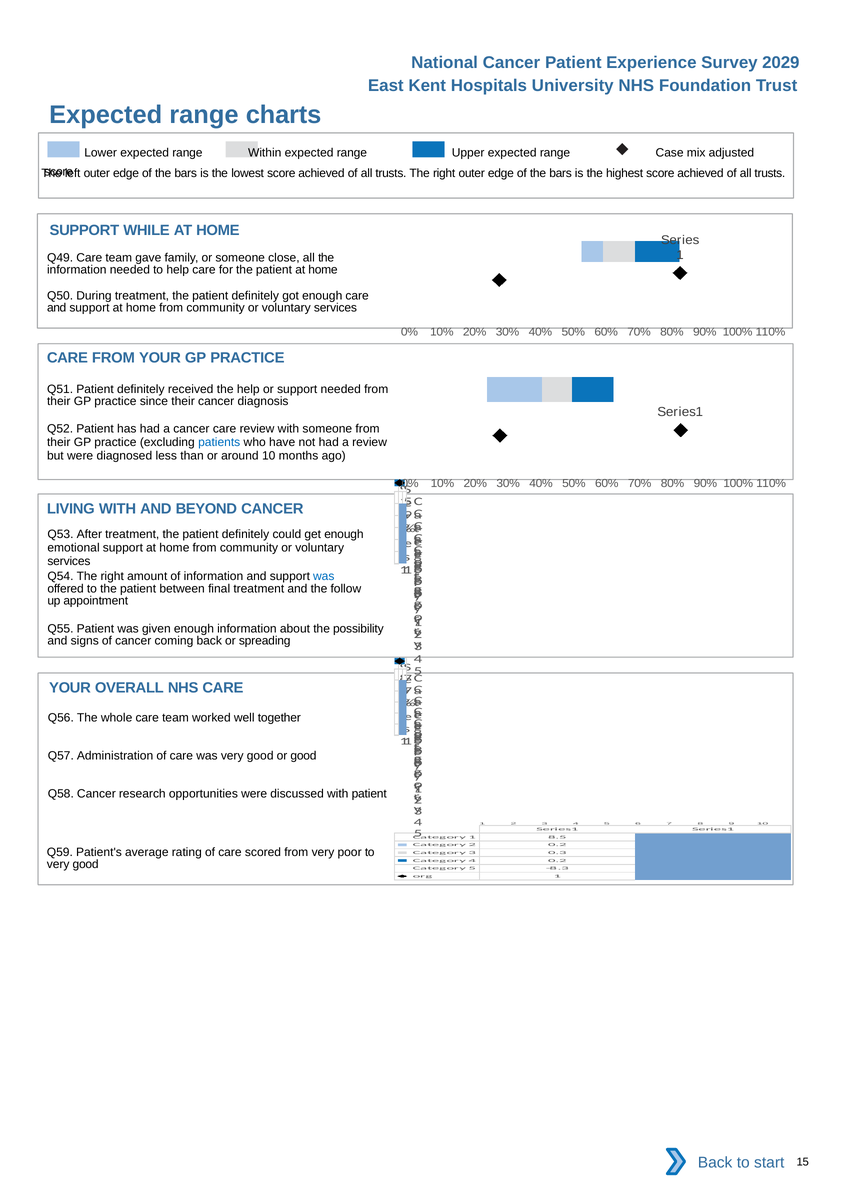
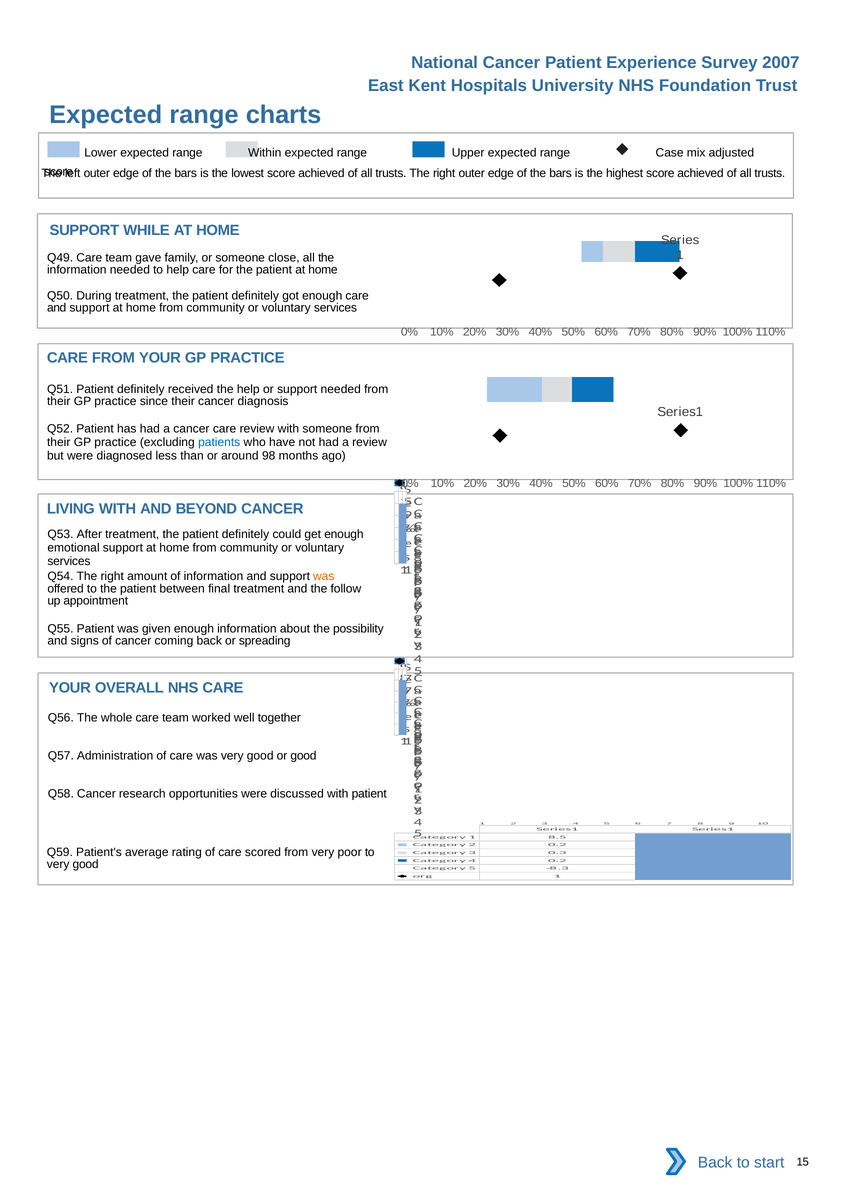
2029: 2029 -> 2007
around 10: 10 -> 98
was at (324, 576) colour: blue -> orange
